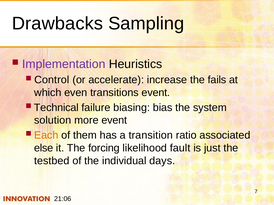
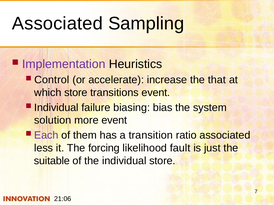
Drawbacks at (57, 24): Drawbacks -> Associated
fails: fails -> that
which even: even -> store
Technical at (56, 108): Technical -> Individual
Each colour: orange -> purple
else: else -> less
testbed: testbed -> suitable
individual days: days -> store
